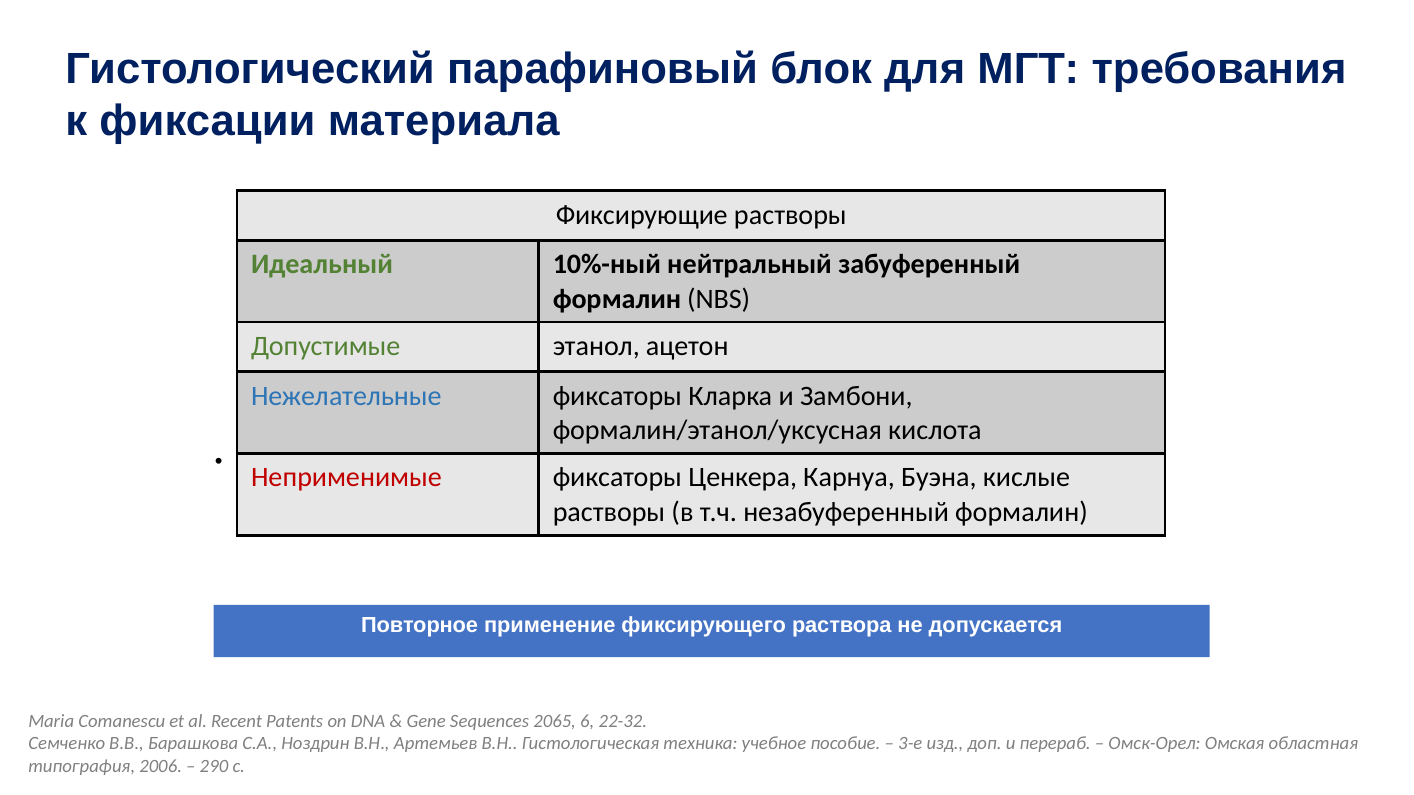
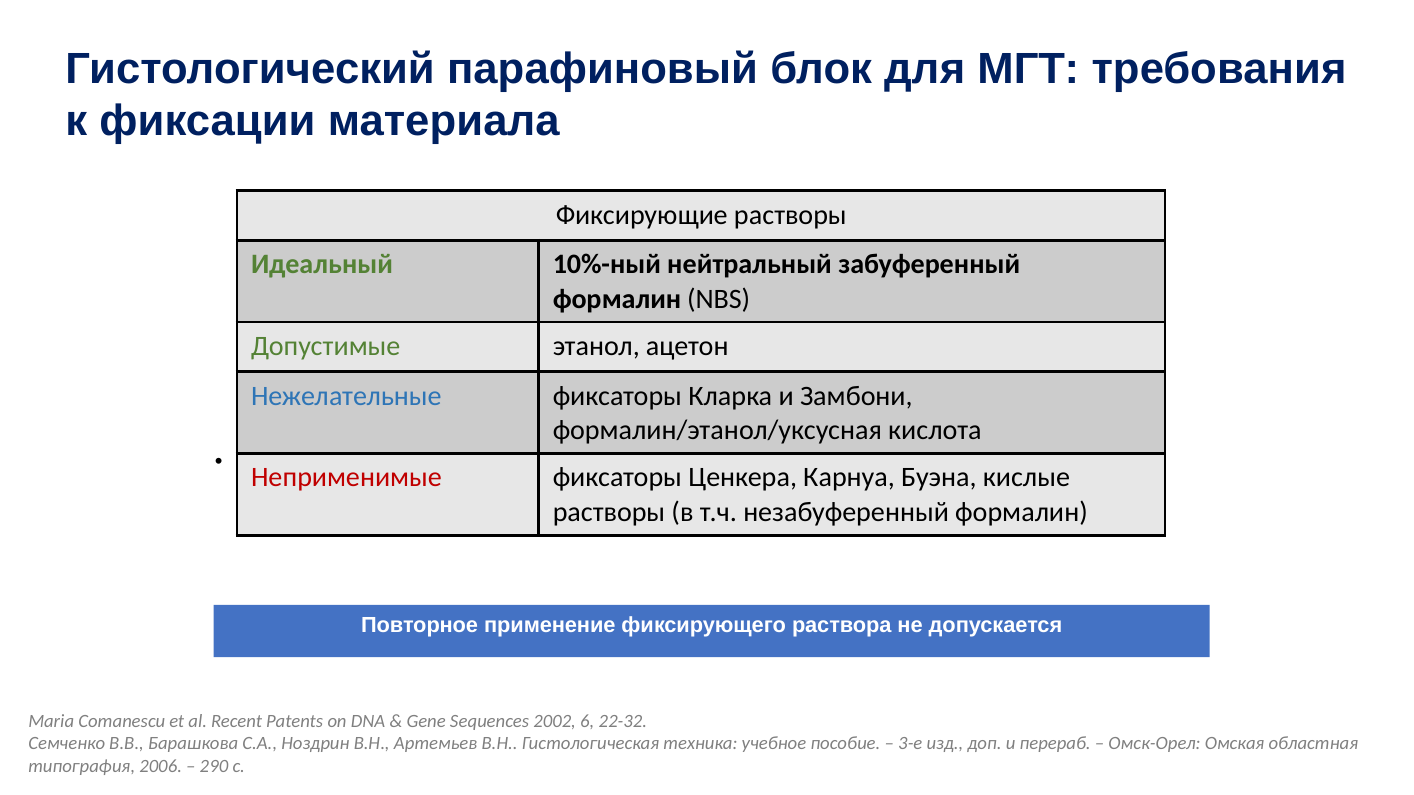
2065: 2065 -> 2002
